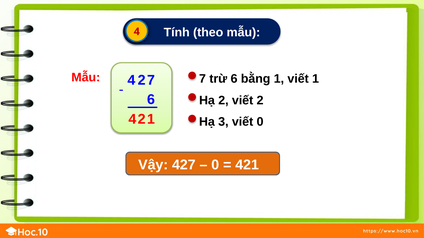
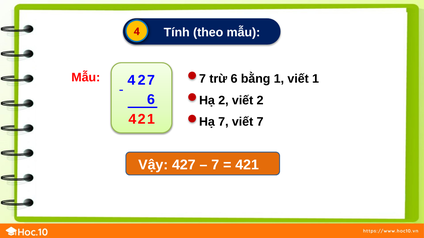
Hạ 3: 3 -> 7
viết 0: 0 -> 7
0 at (215, 165): 0 -> 7
